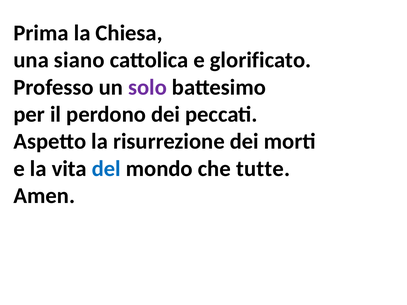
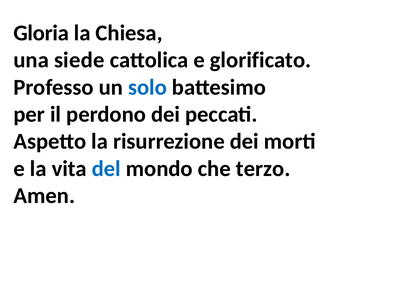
Prima: Prima -> Gloria
siano: siano -> siede
solo colour: purple -> blue
tutte: tutte -> terzo
